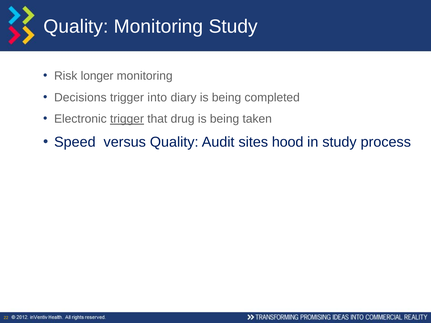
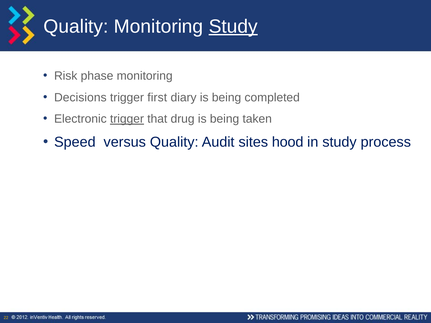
Study at (233, 26) underline: none -> present
longer: longer -> phase
into: into -> first
